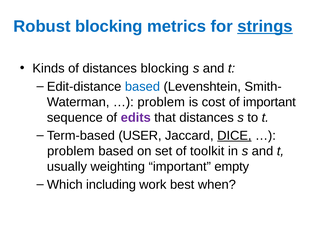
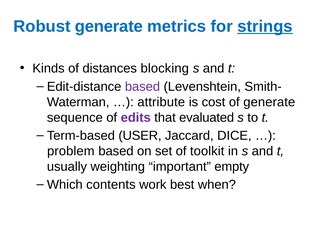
Robust blocking: blocking -> generate
based at (142, 87) colour: blue -> purple
problem at (161, 102): problem -> attribute
of important: important -> generate
that distances: distances -> evaluated
DICE underline: present -> none
including: including -> contents
